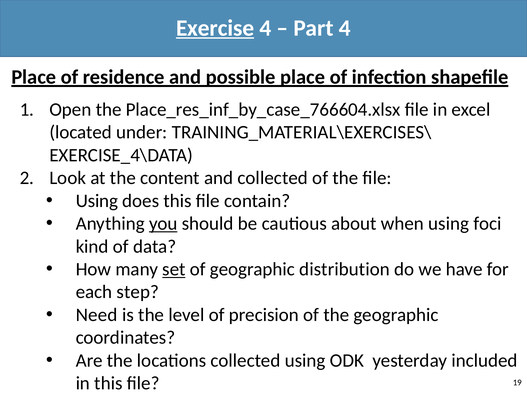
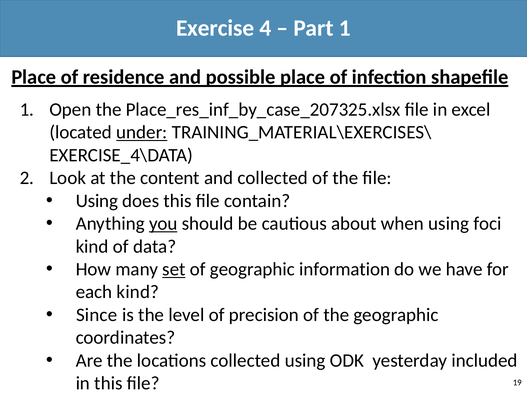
Exercise underline: present -> none
Part 4: 4 -> 1
Place_res_inf_by_case_766604.xlsx: Place_res_inf_by_case_766604.xlsx -> Place_res_inf_by_case_207325.xlsx
under underline: none -> present
distribution: distribution -> information
each step: step -> kind
Need: Need -> Since
